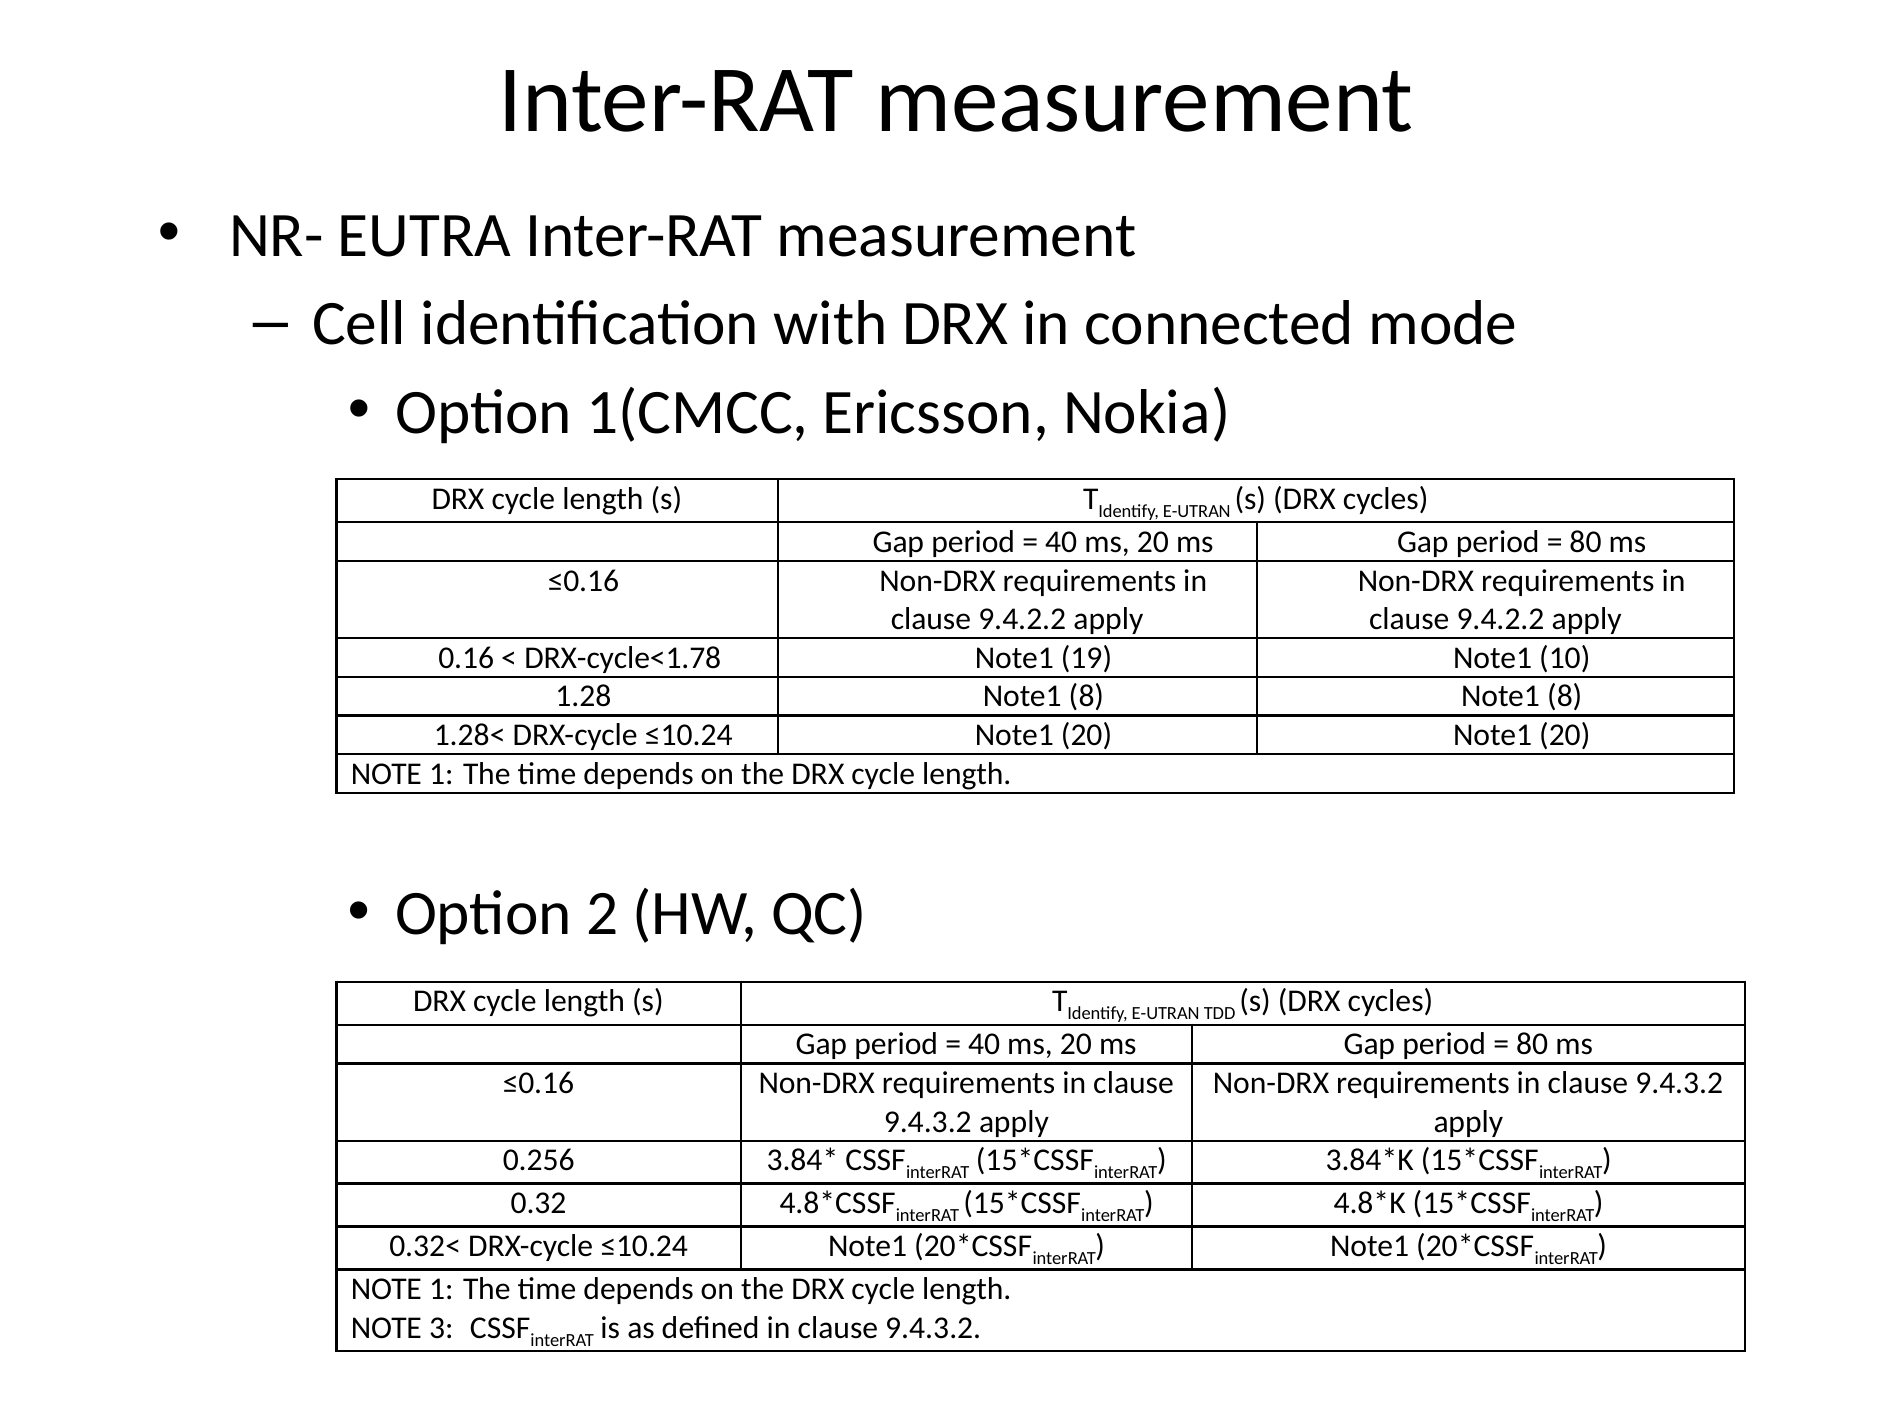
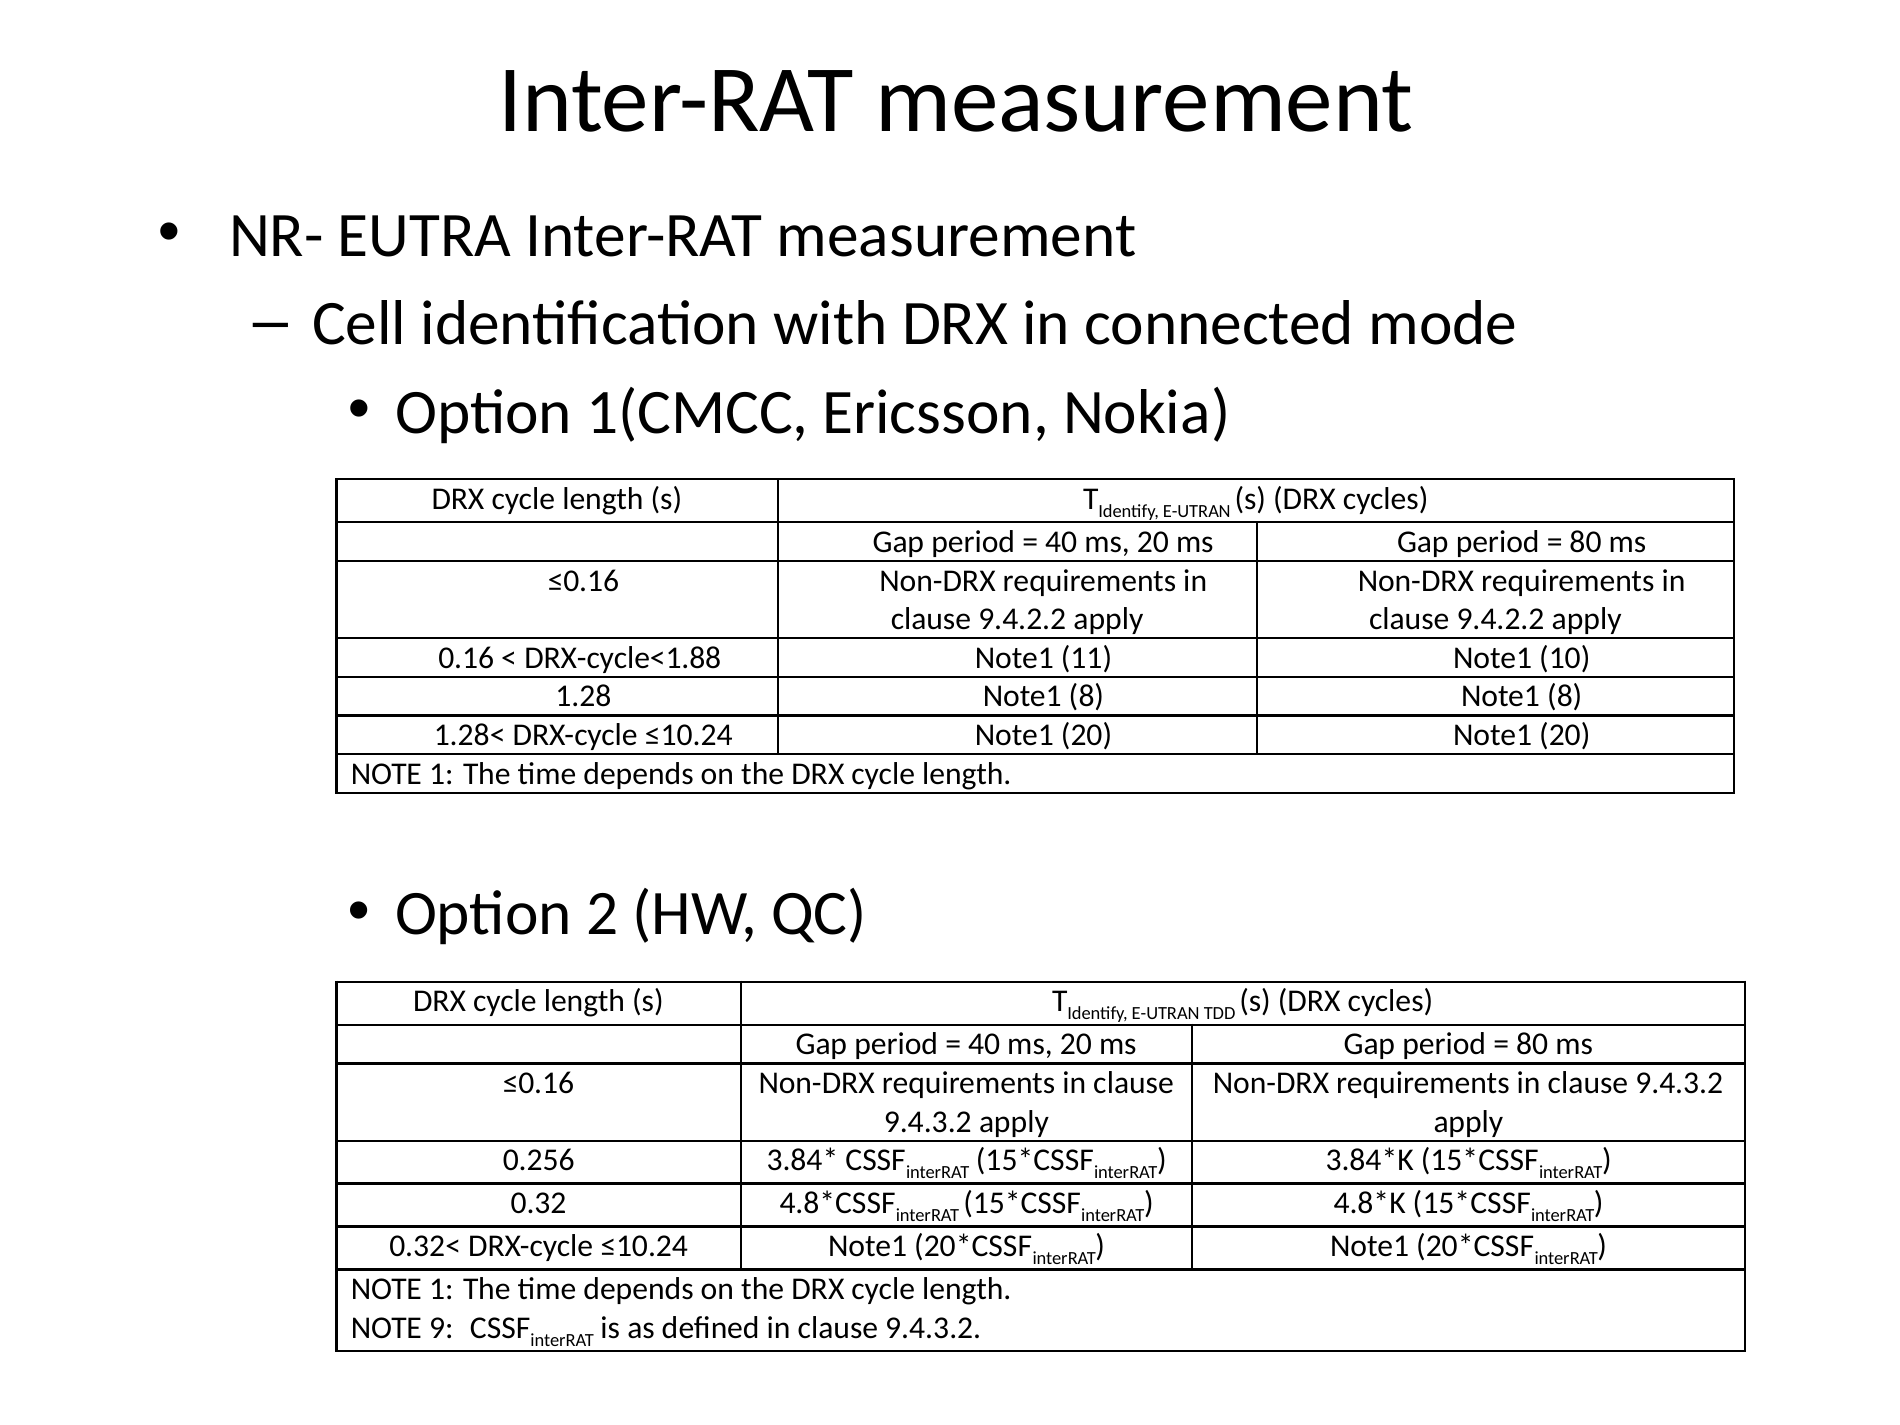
DRX-cycle<1.78: DRX-cycle<1.78 -> DRX-cycle<1.88
19: 19 -> 11
3: 3 -> 9
